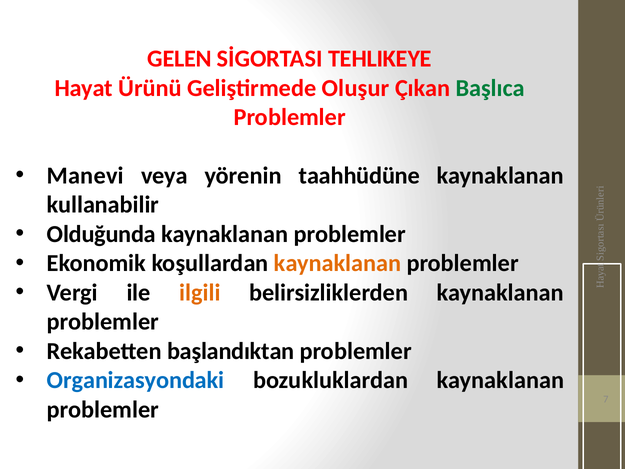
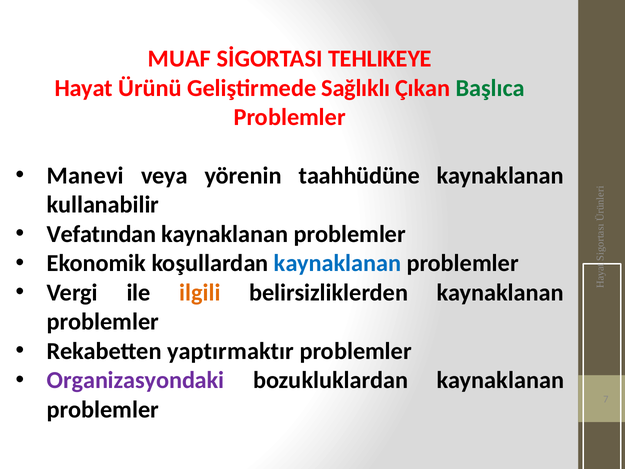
GELEN: GELEN -> MUAF
Oluşur: Oluşur -> Sağlıklı
Olduğunda: Olduğunda -> Vefatından
kaynaklanan at (338, 263) colour: orange -> blue
başlandıktan: başlandıktan -> yaptırmaktır
Organizasyondaki colour: blue -> purple
